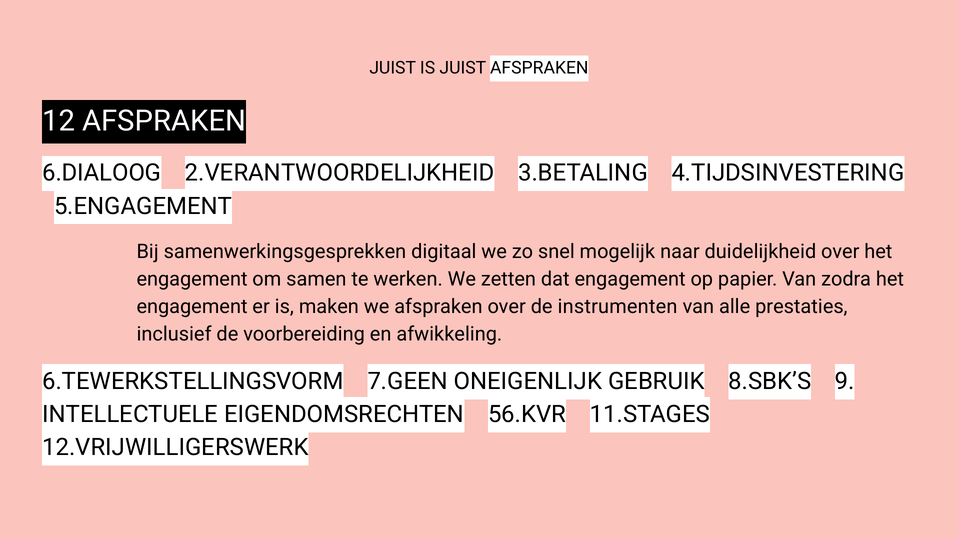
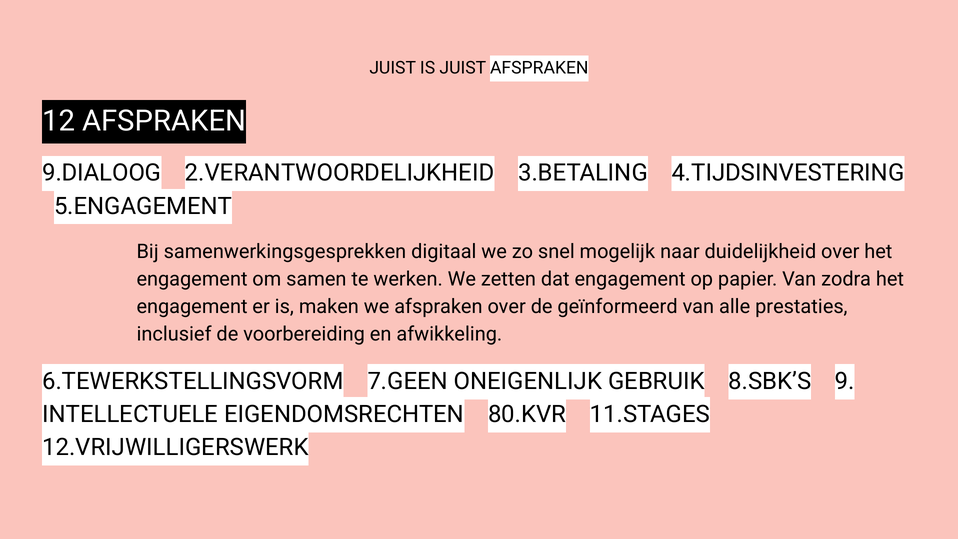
6.DIALOOG: 6.DIALOOG -> 9.DIALOOG
instrumenten: instrumenten -> geïnformeerd
56.KVR: 56.KVR -> 80.KVR
